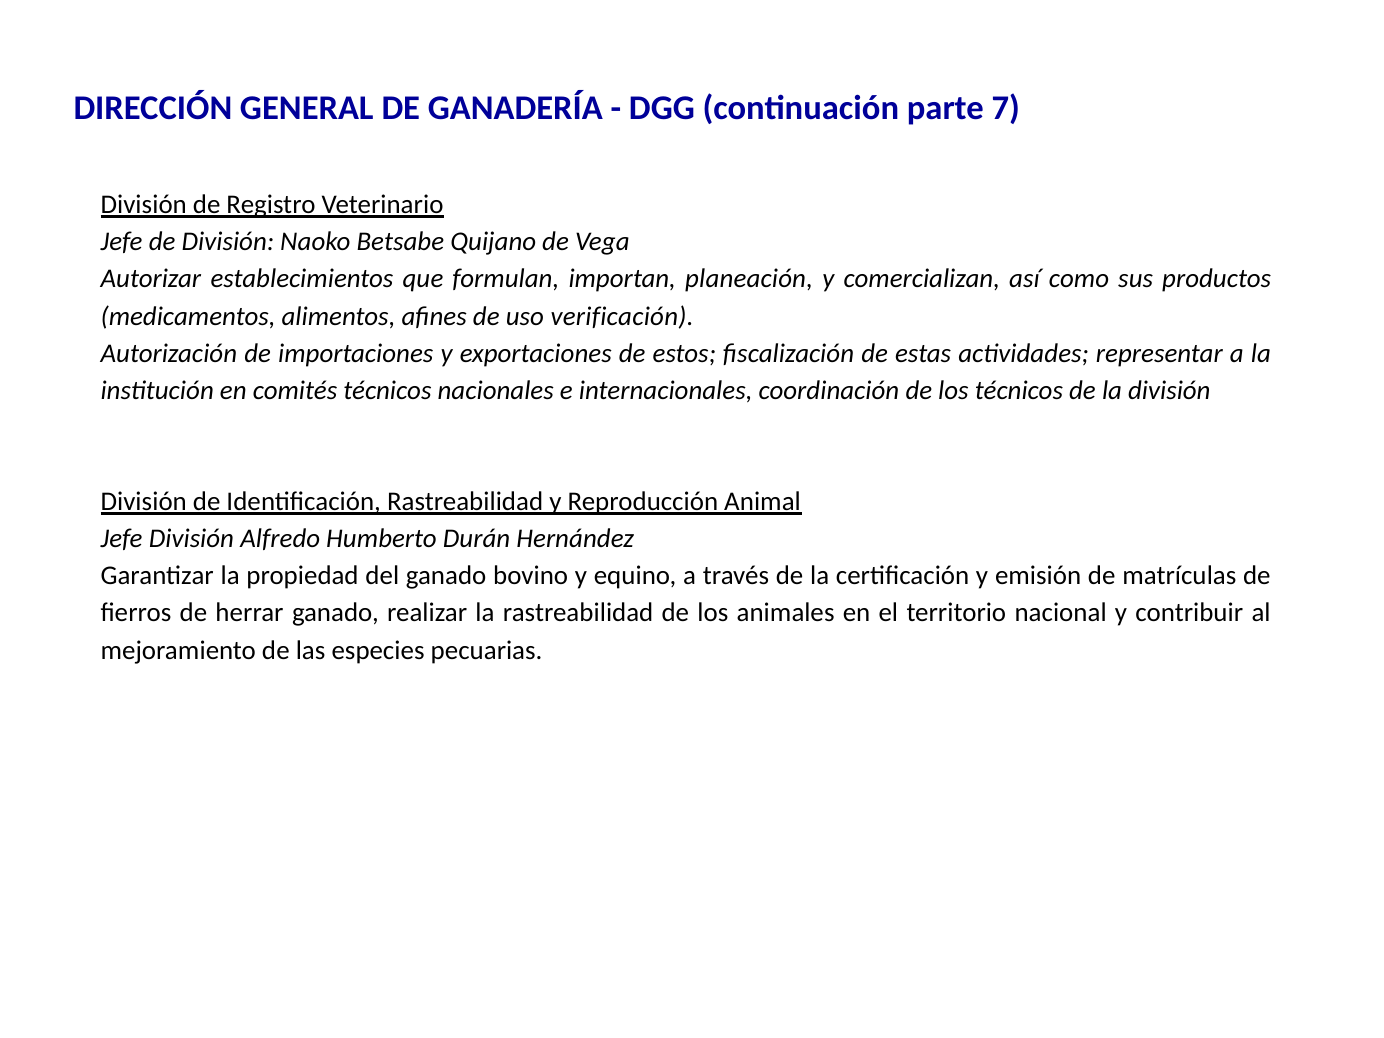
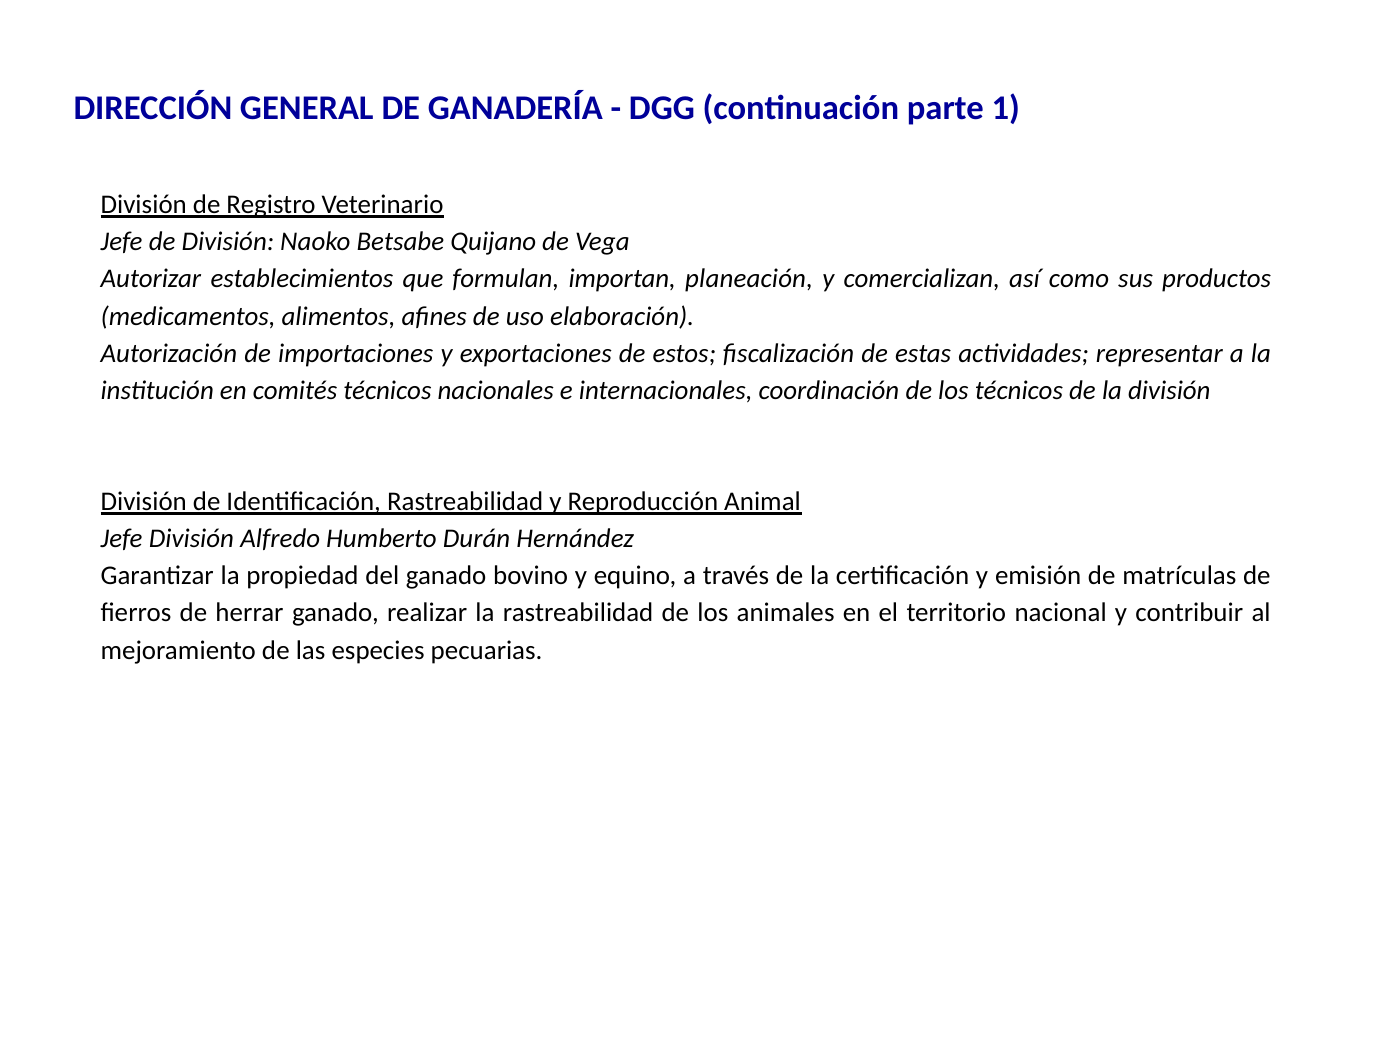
7: 7 -> 1
verificación: verificación -> elaboración
